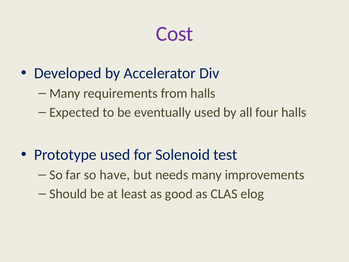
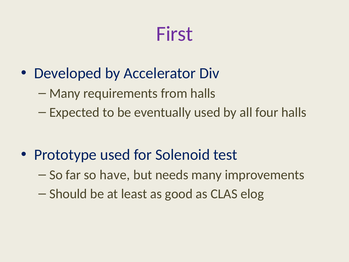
Cost: Cost -> First
